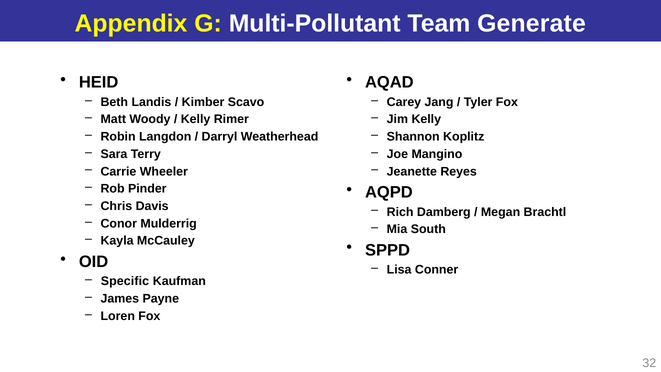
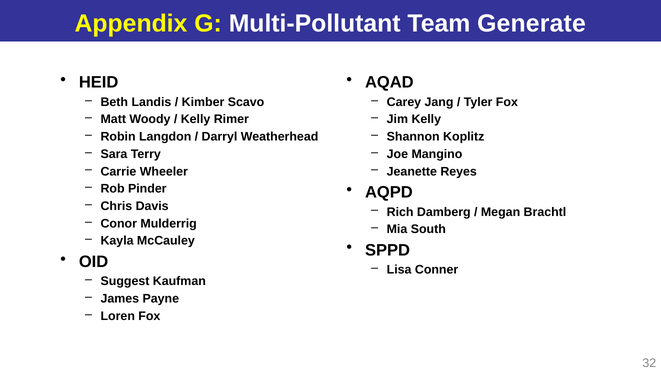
Specific: Specific -> Suggest
